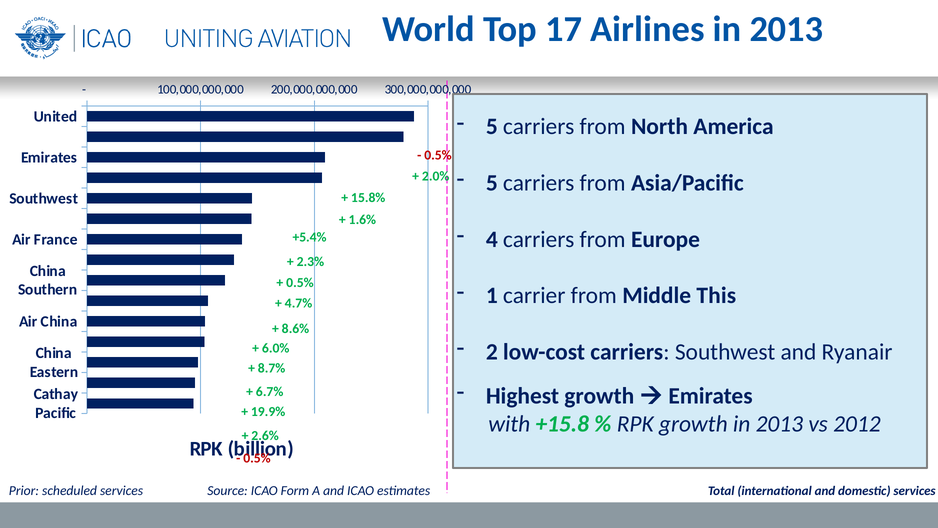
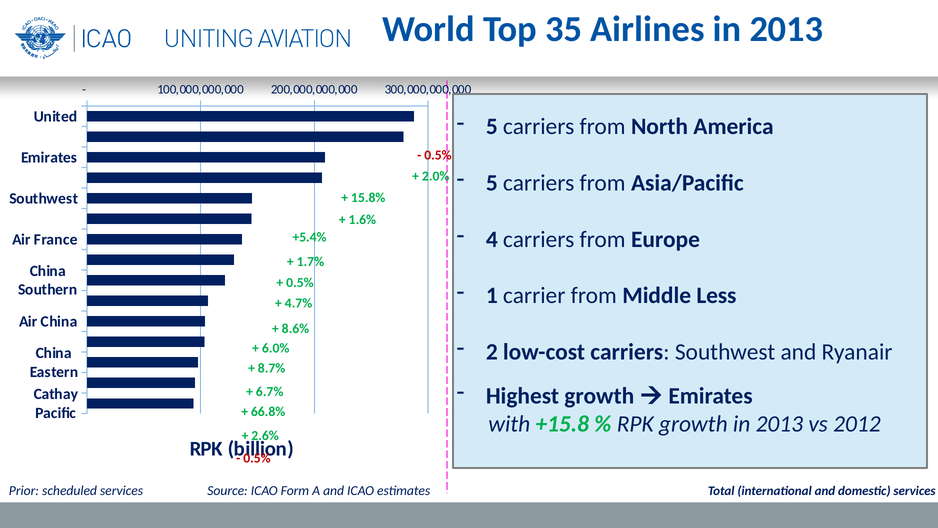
17: 17 -> 35
2.3%: 2.3% -> 1.7%
This: This -> Less
19.9%: 19.9% -> 66.8%
